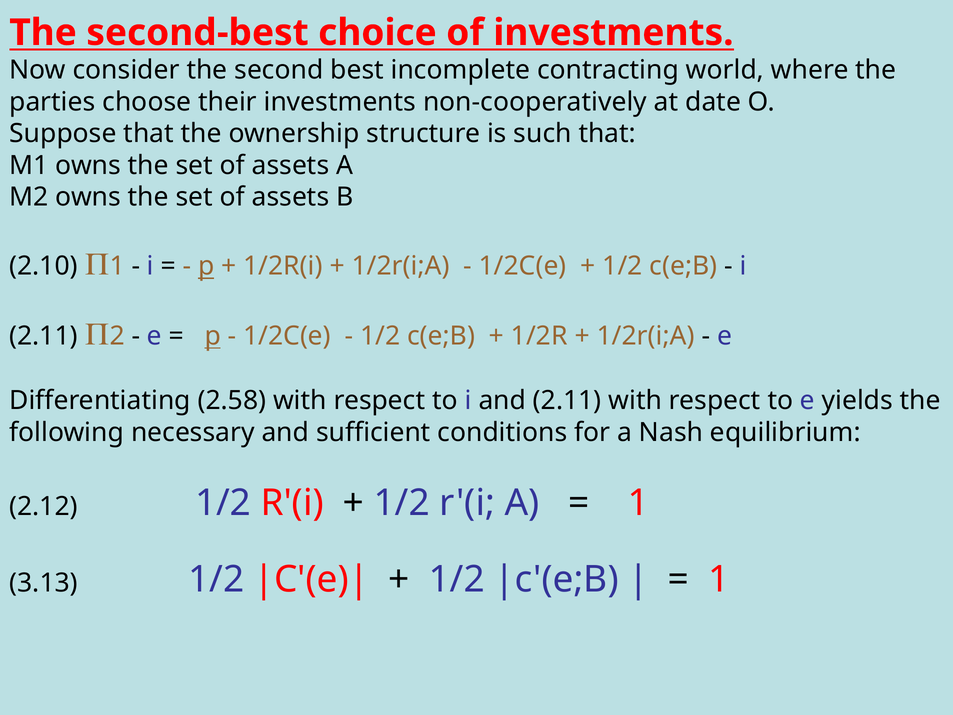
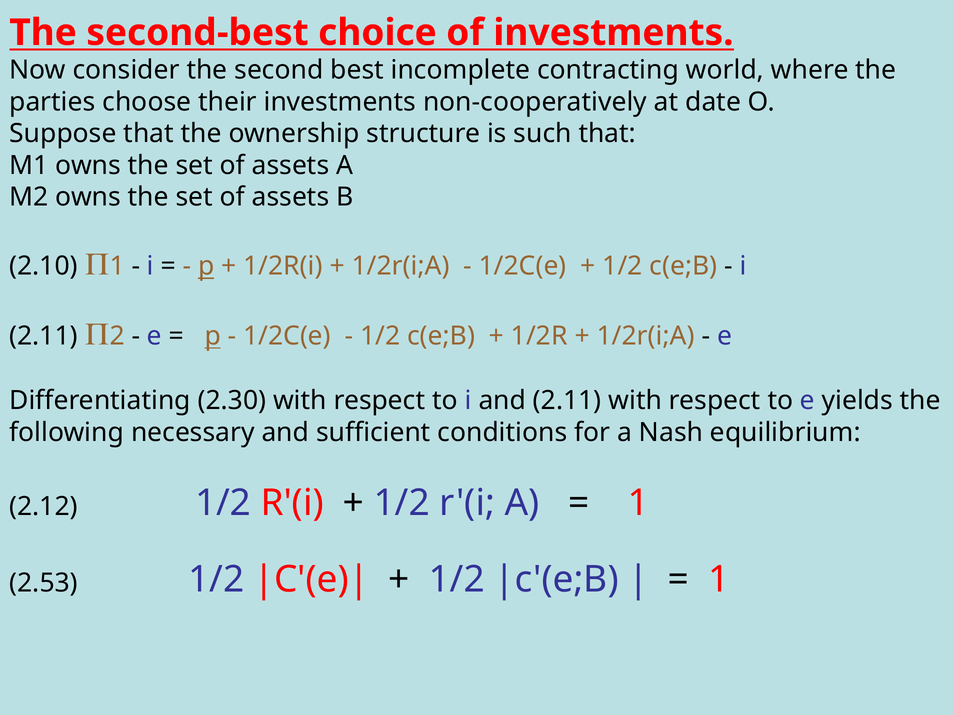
2.58: 2.58 -> 2.30
3.13: 3.13 -> 2.53
